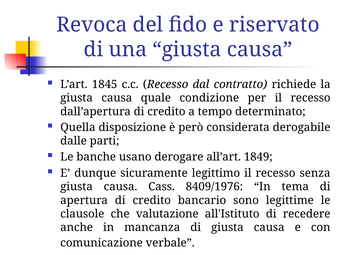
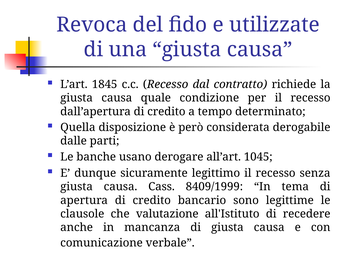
riservato: riservato -> utilizzate
1849: 1849 -> 1045
8409/1976: 8409/1976 -> 8409/1999
